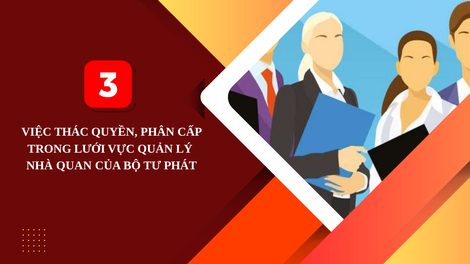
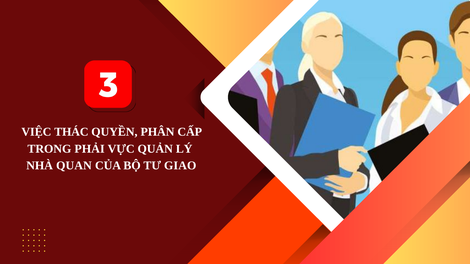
LƯỚI: LƯỚI -> PHẢI
PHÁT: PHÁT -> GIAO
